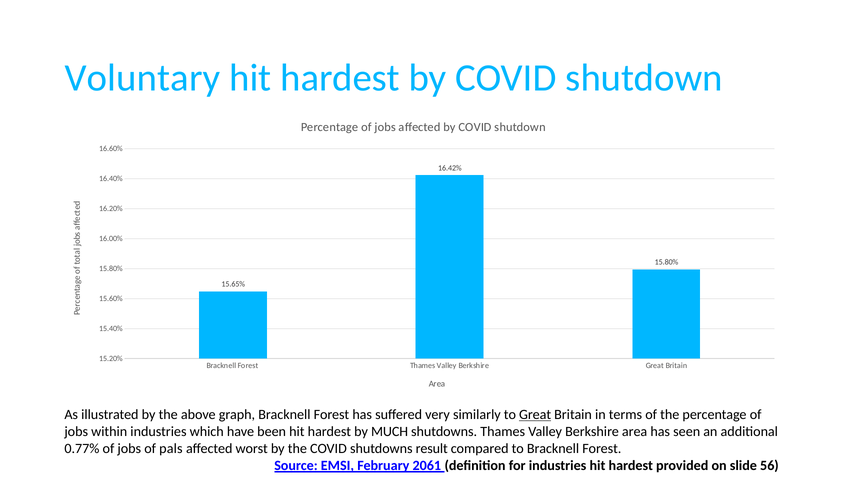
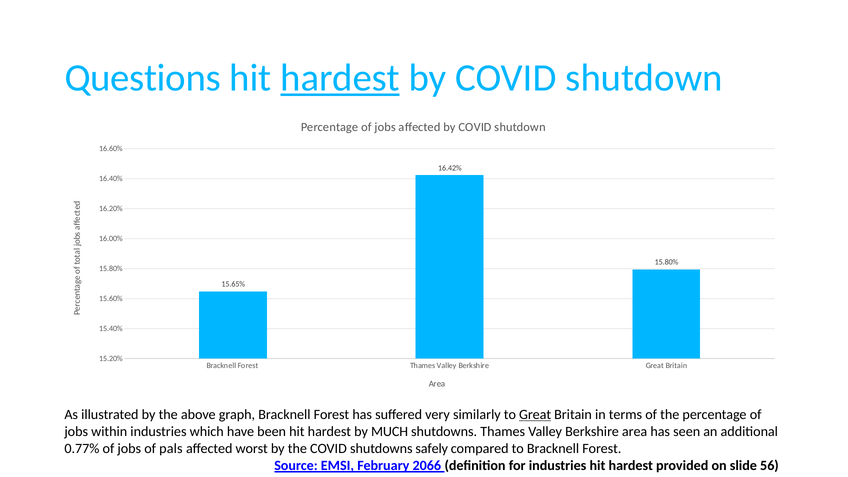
Voluntary: Voluntary -> Questions
hardest at (340, 78) underline: none -> present
result: result -> safely
2061: 2061 -> 2066
